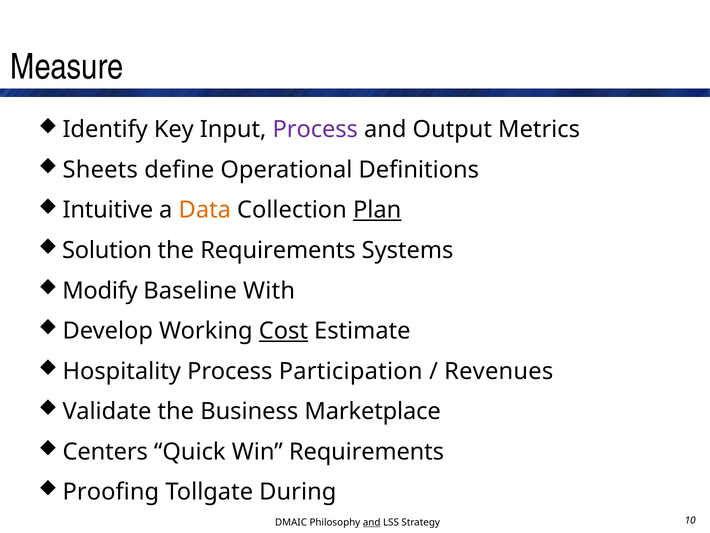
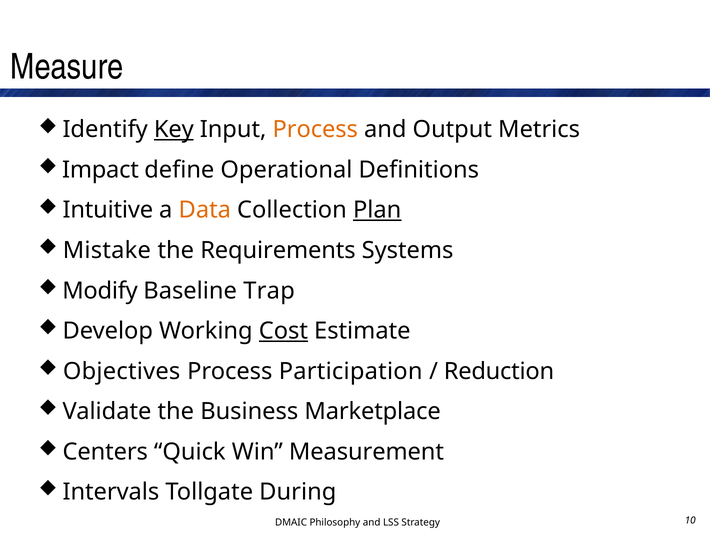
Key underline: none -> present
Process at (315, 130) colour: purple -> orange
Sheets: Sheets -> Impact
Solution: Solution -> Mistake
With: With -> Trap
Hospitality: Hospitality -> Objectives
Revenues: Revenues -> Reduction
Win Requirements: Requirements -> Measurement
Proofing: Proofing -> Intervals
and at (372, 522) underline: present -> none
